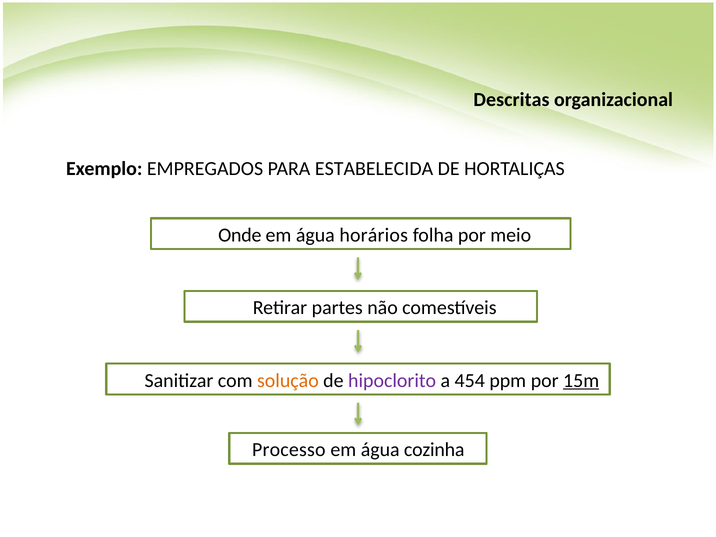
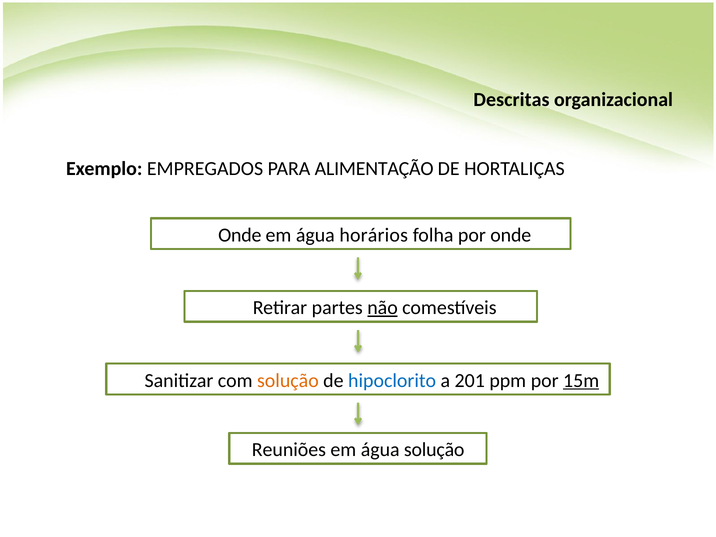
ESTABELECIDA: ESTABELECIDA -> ALIMENTAÇÃO
por meio: meio -> onde
não underline: none -> present
hipoclorito colour: purple -> blue
454: 454 -> 201
Processo: Processo -> Reuniões
água cozinha: cozinha -> solução
